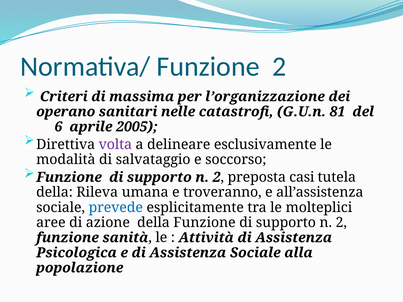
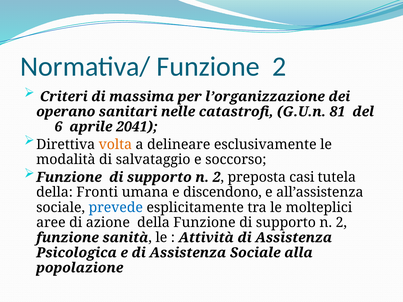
2005: 2005 -> 2041
volta colour: purple -> orange
Rileva: Rileva -> Fronti
troveranno: troveranno -> discendono
